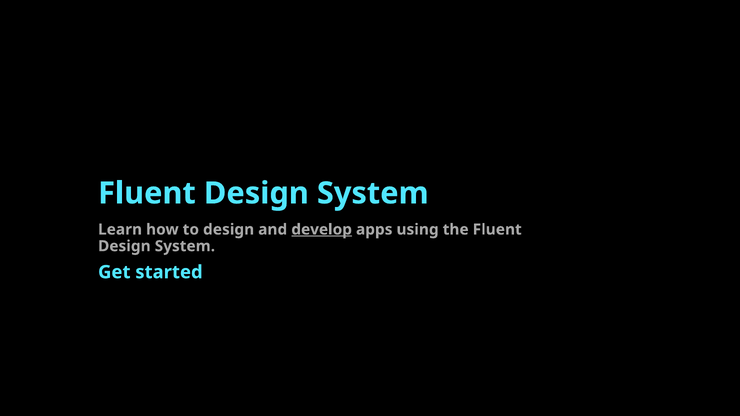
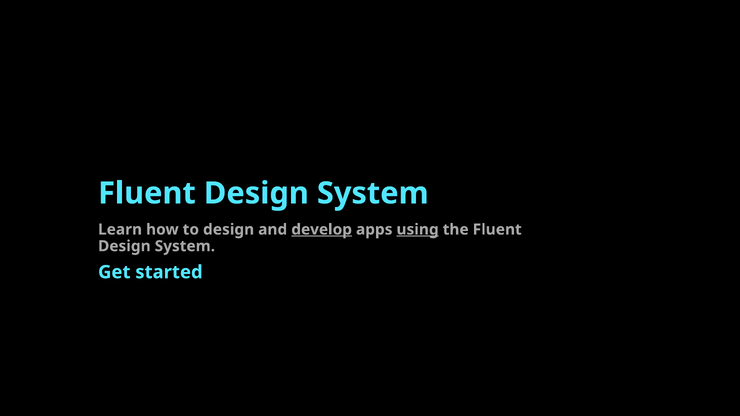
using underline: none -> present
